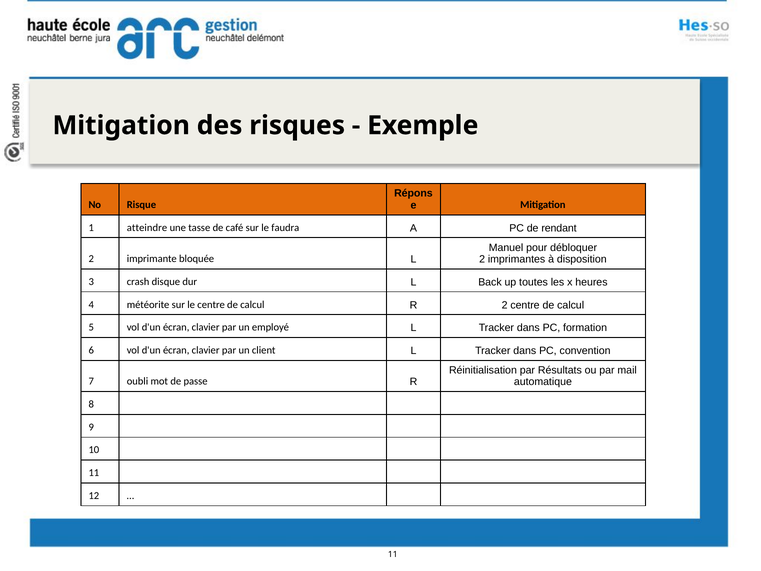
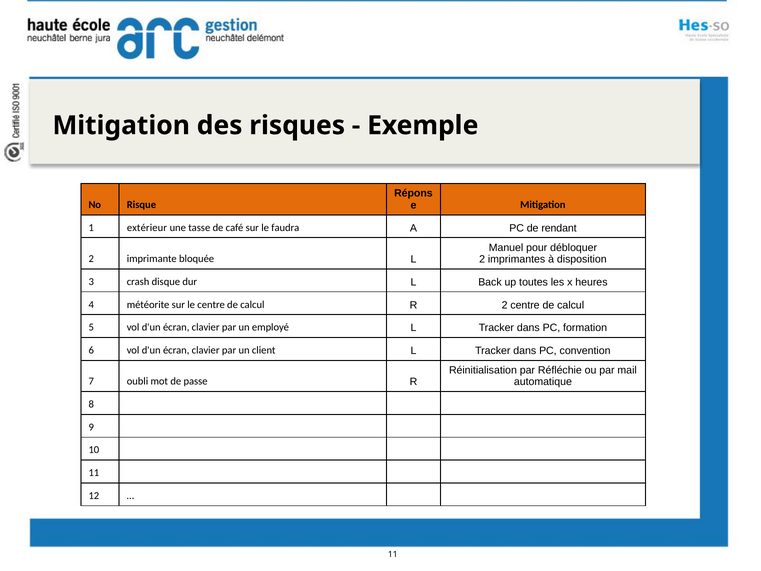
atteindre: atteindre -> extérieur
Résultats: Résultats -> Réfléchie
